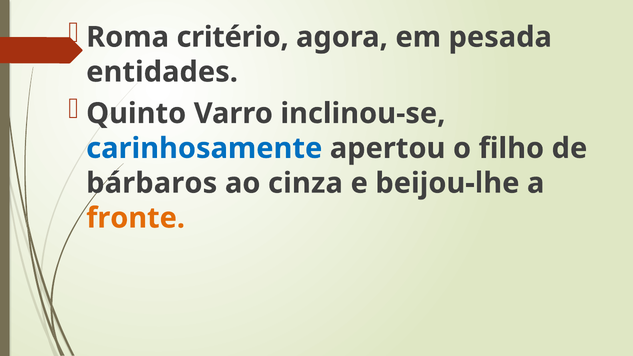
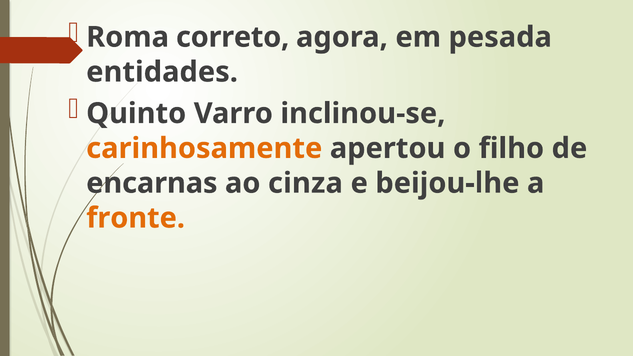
critério: critério -> correto
carinhosamente colour: blue -> orange
bárbaros: bárbaros -> encarnas
